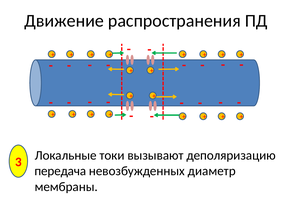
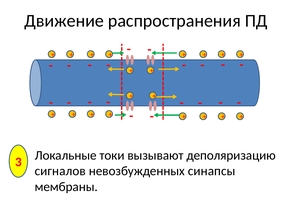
передача: передача -> сигналов
диаметр: диаметр -> синапсы
